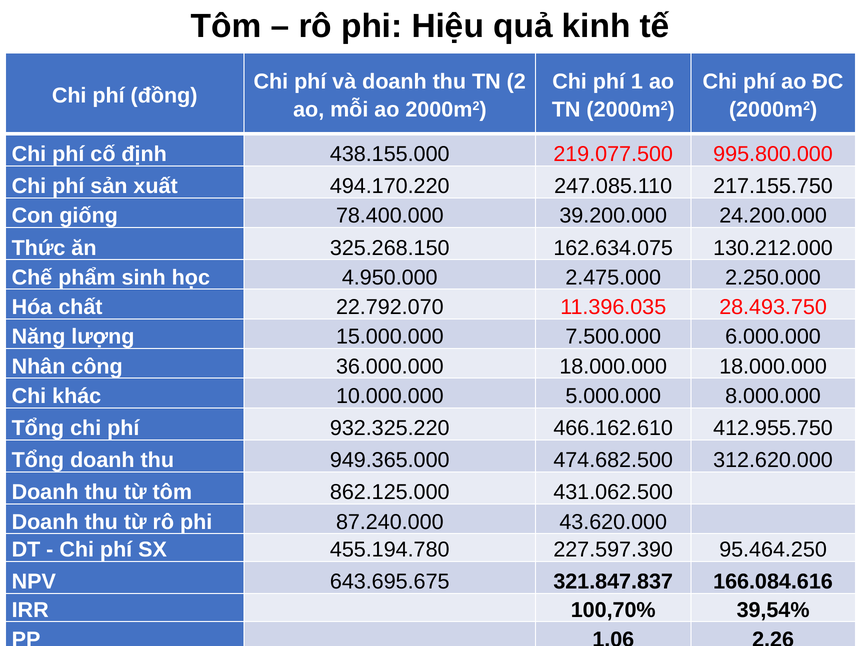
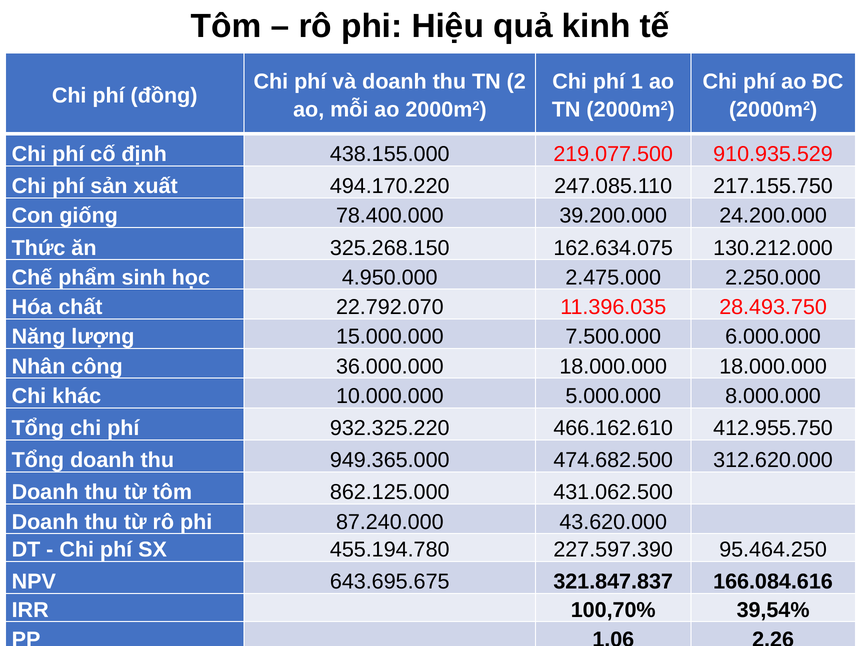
995.800.000: 995.800.000 -> 910.935.529
